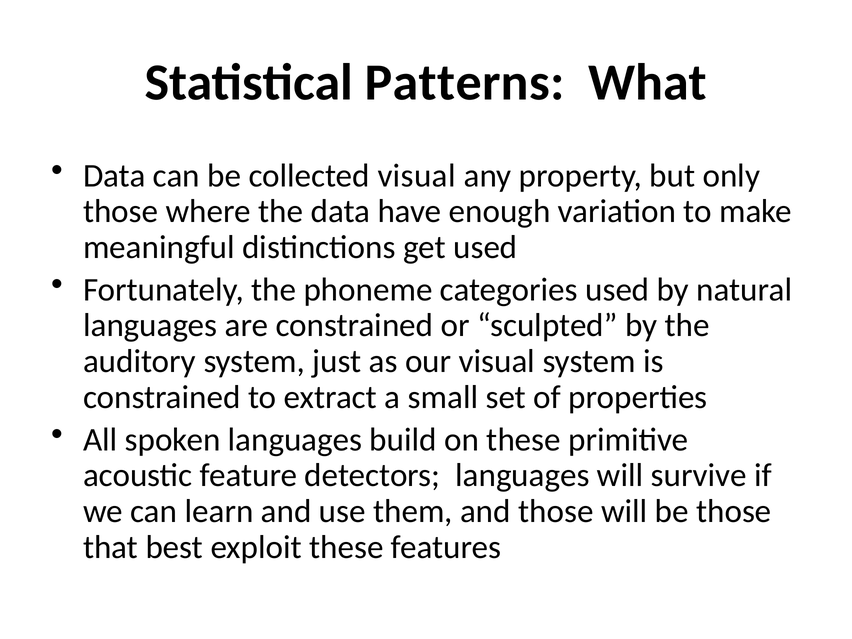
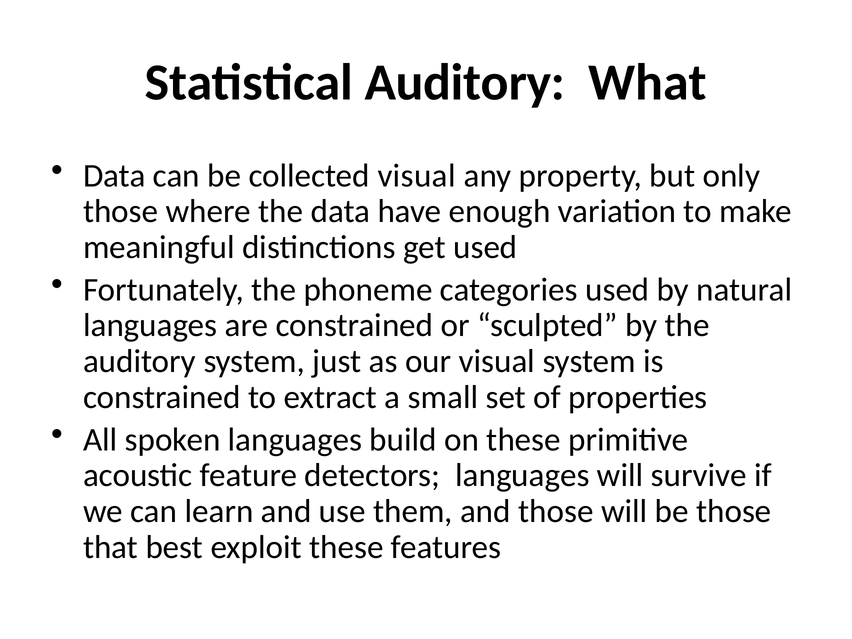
Statistical Patterns: Patterns -> Auditory
